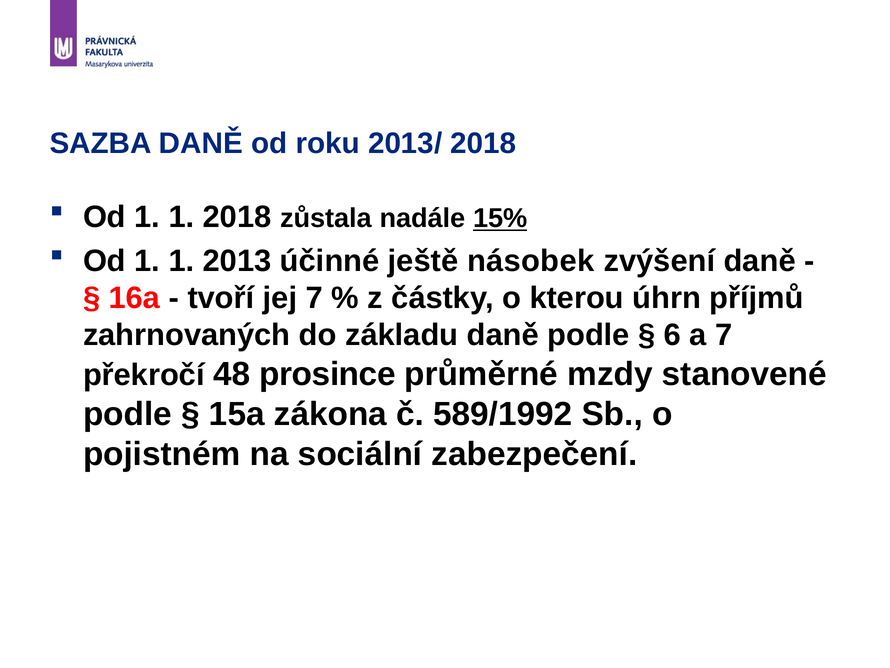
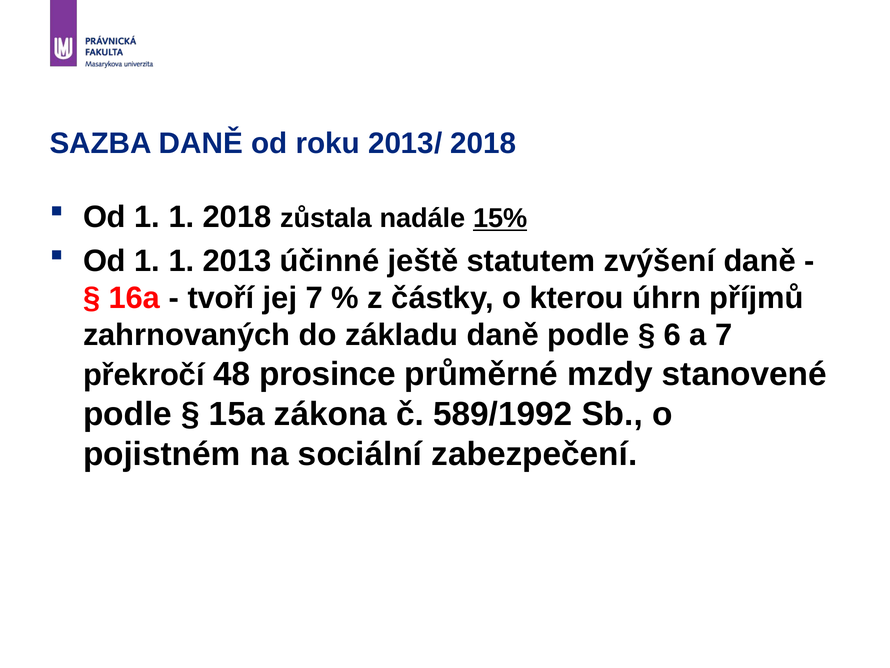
násobek: násobek -> statutem
